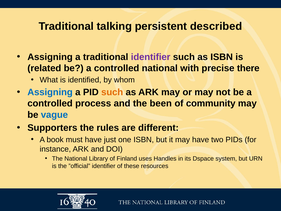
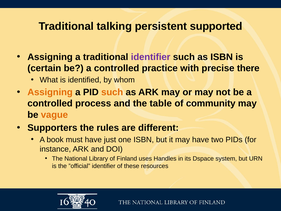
described: described -> supported
related: related -> certain
controlled national: national -> practice
Assigning at (50, 92) colour: blue -> orange
been: been -> table
vague colour: blue -> orange
